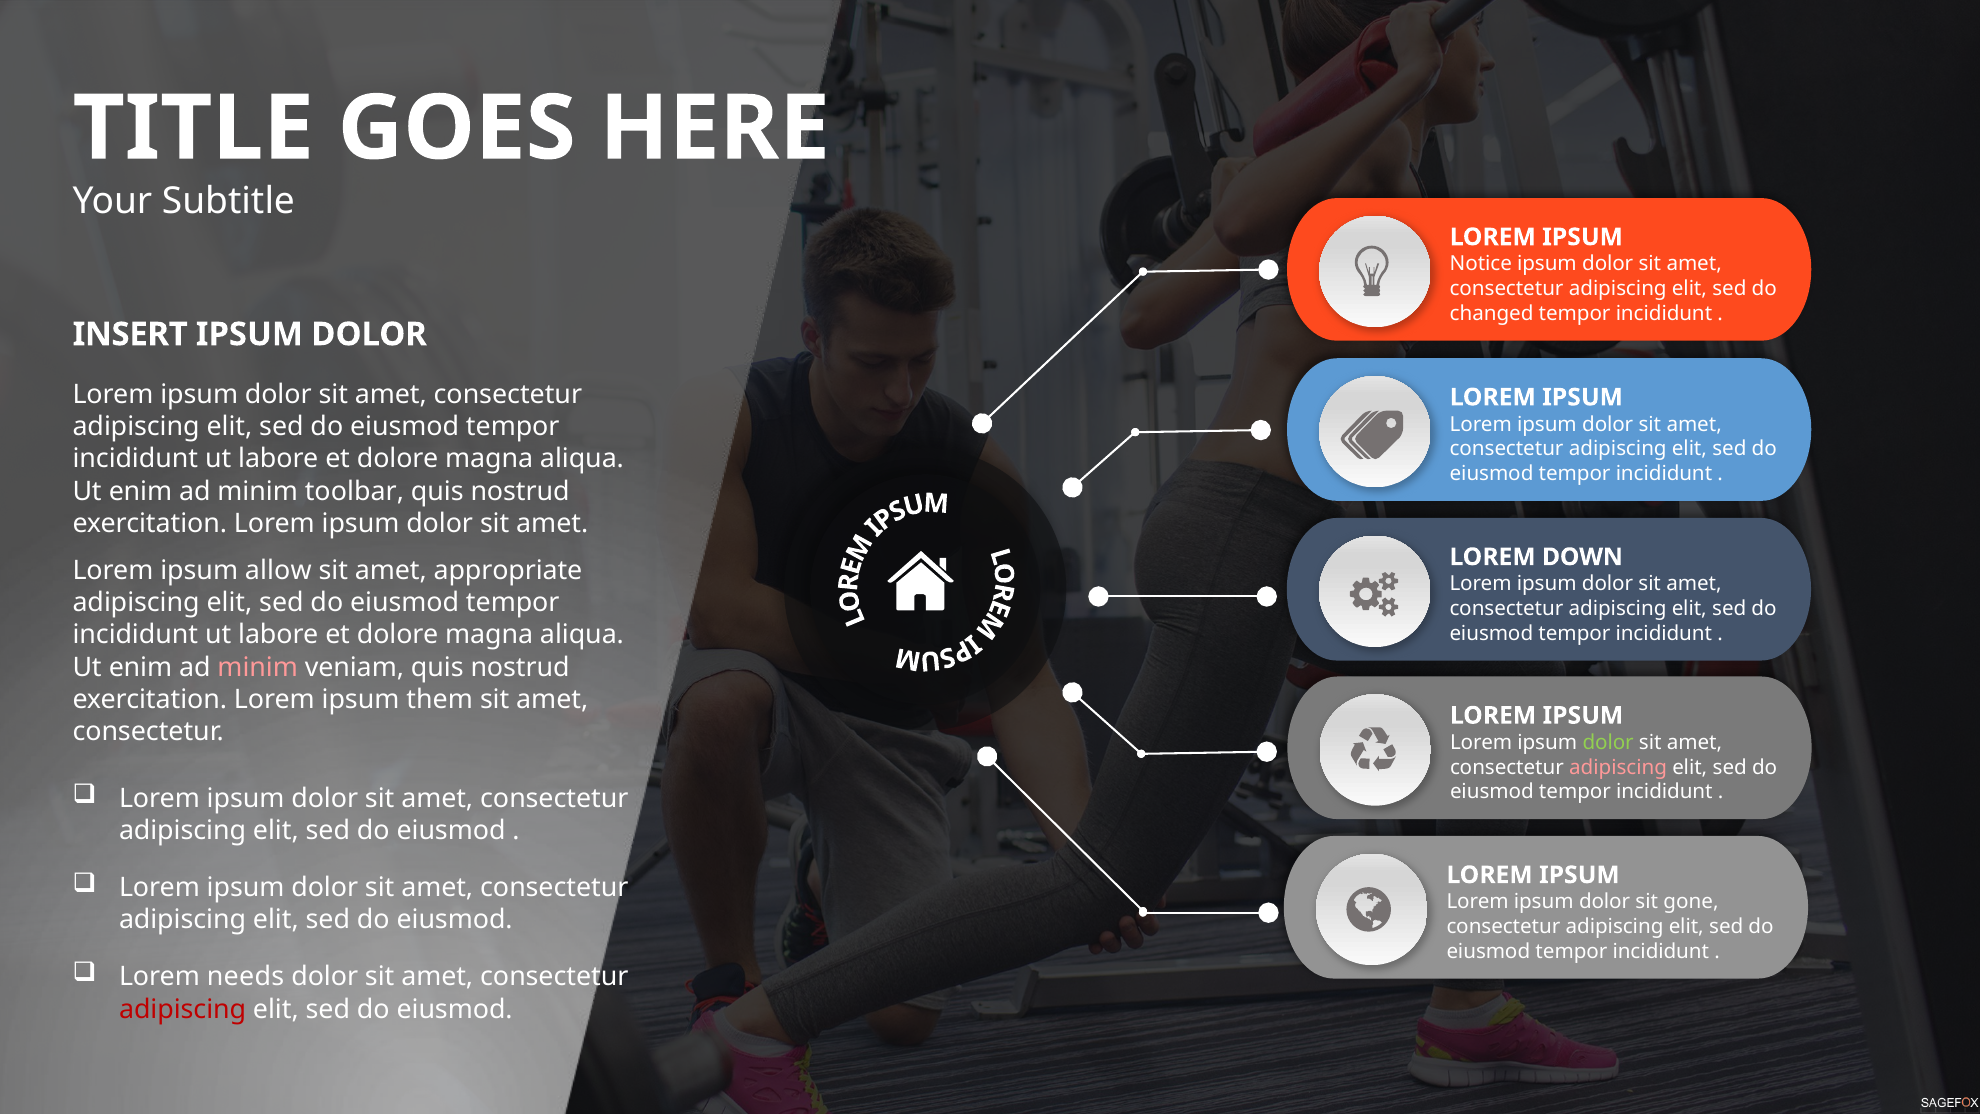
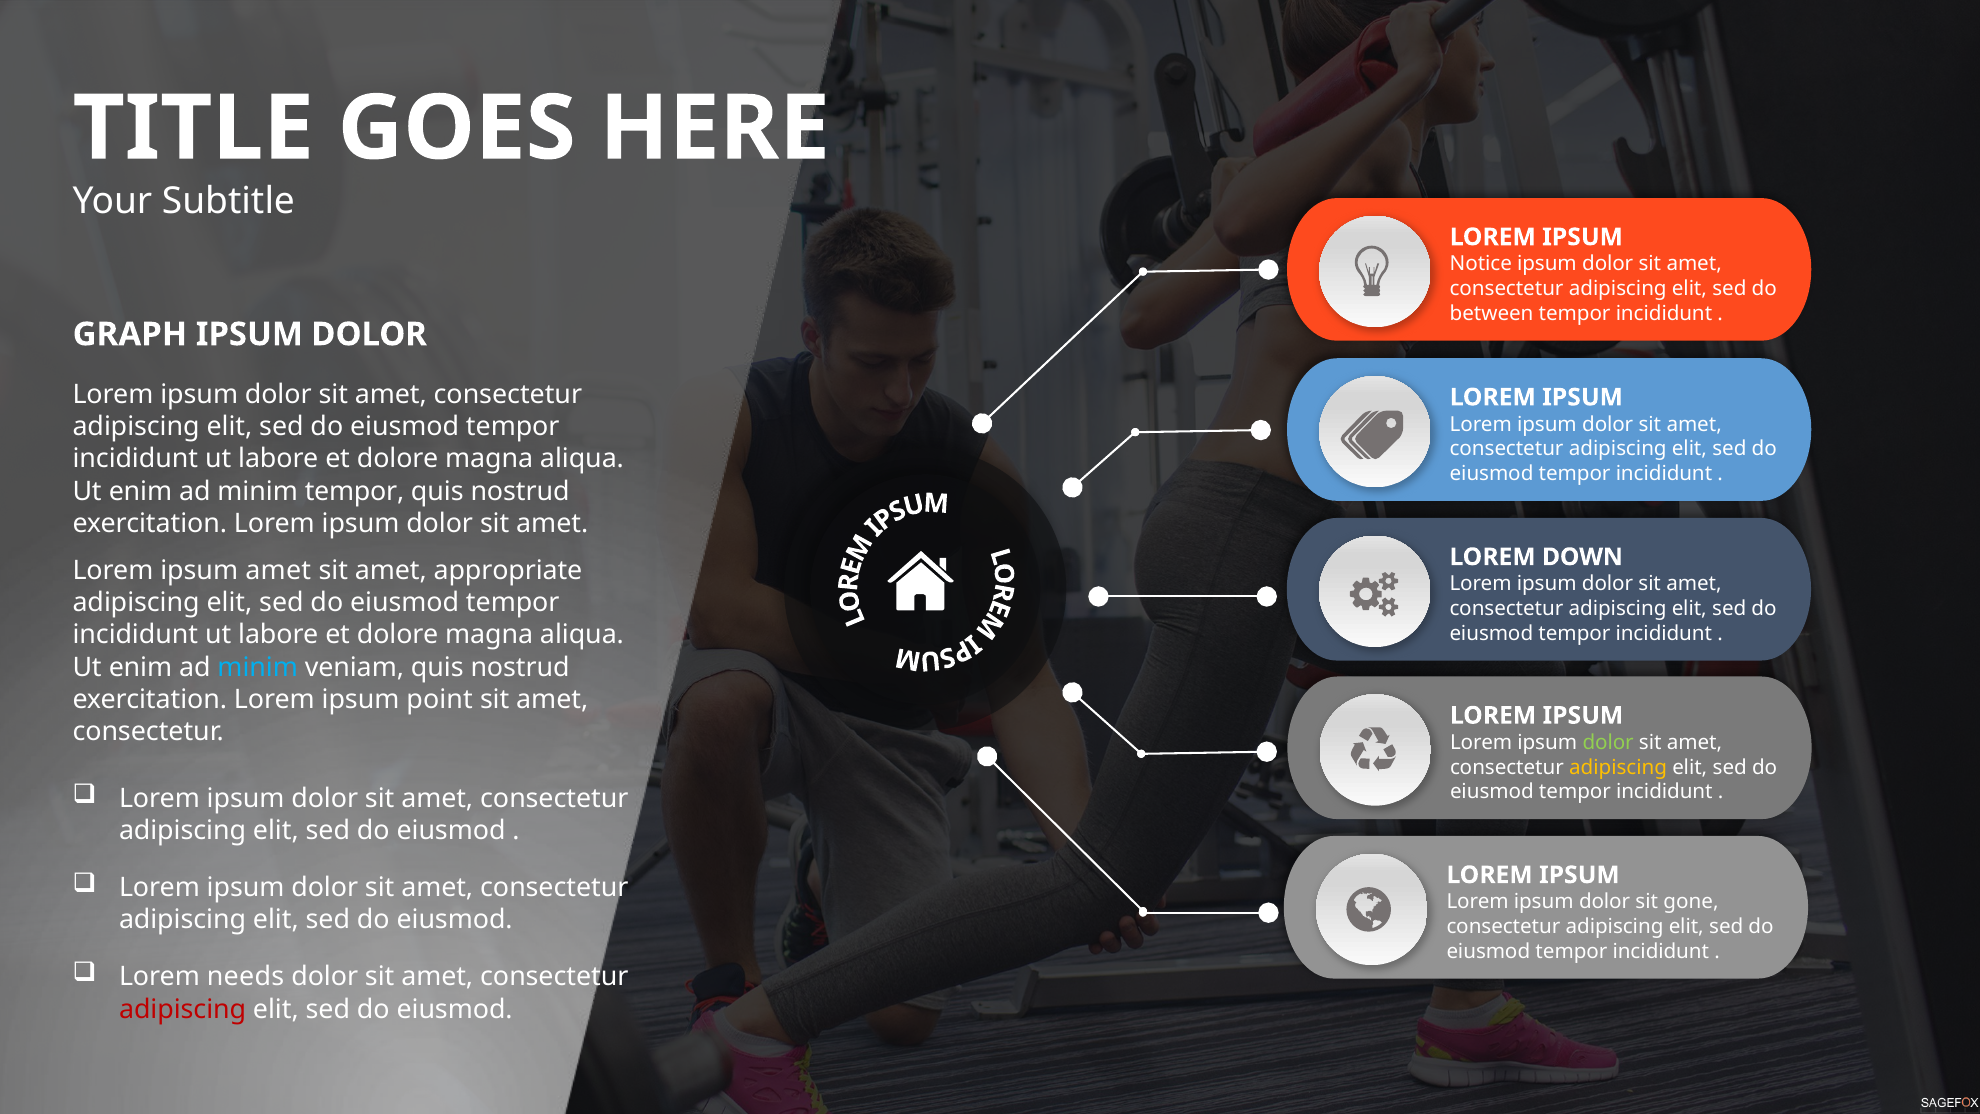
changed: changed -> between
INSERT: INSERT -> GRAPH
minim toolbar: toolbar -> tempor
ipsum allow: allow -> amet
minim at (258, 667) colour: pink -> light blue
them: them -> point
adipiscing at (1618, 767) colour: pink -> yellow
